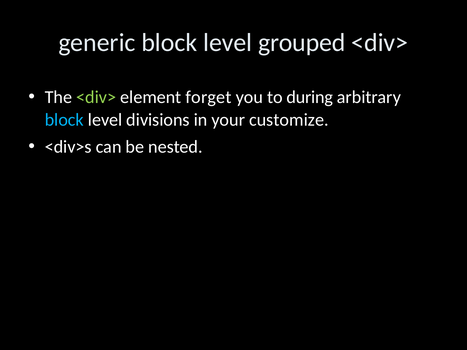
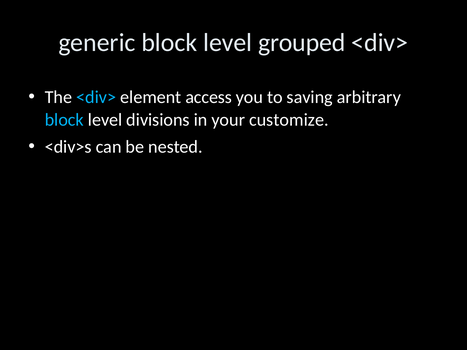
<div> at (96, 97) colour: light green -> light blue
forget: forget -> access
during: during -> saving
